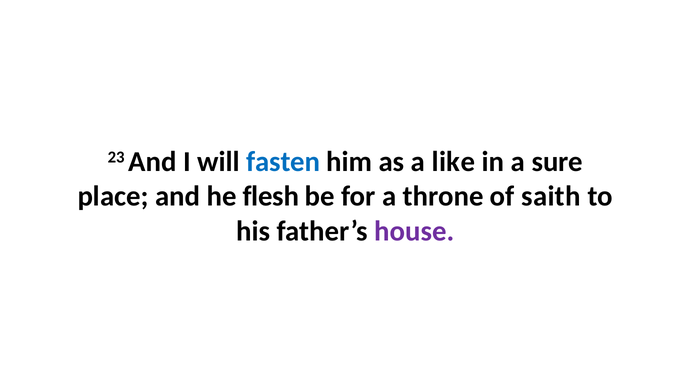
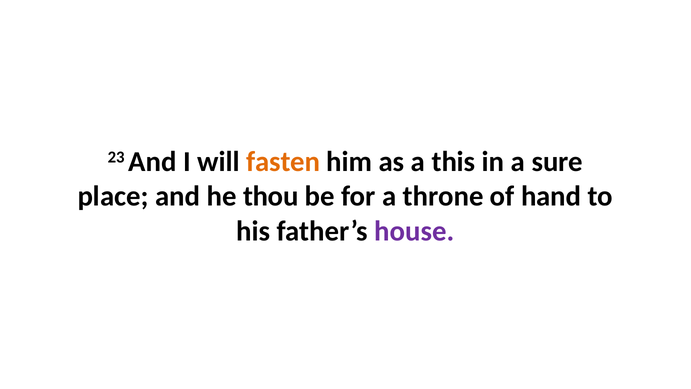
fasten colour: blue -> orange
like: like -> this
flesh: flesh -> thou
saith: saith -> hand
